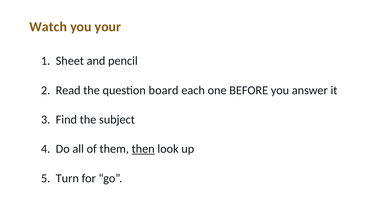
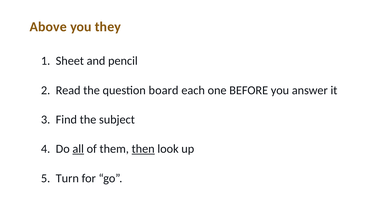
Watch: Watch -> Above
your: your -> they
all underline: none -> present
